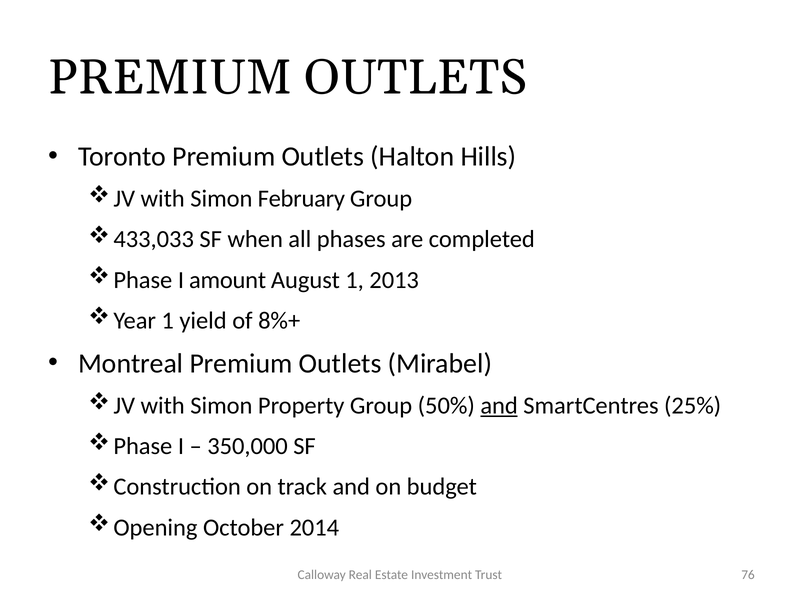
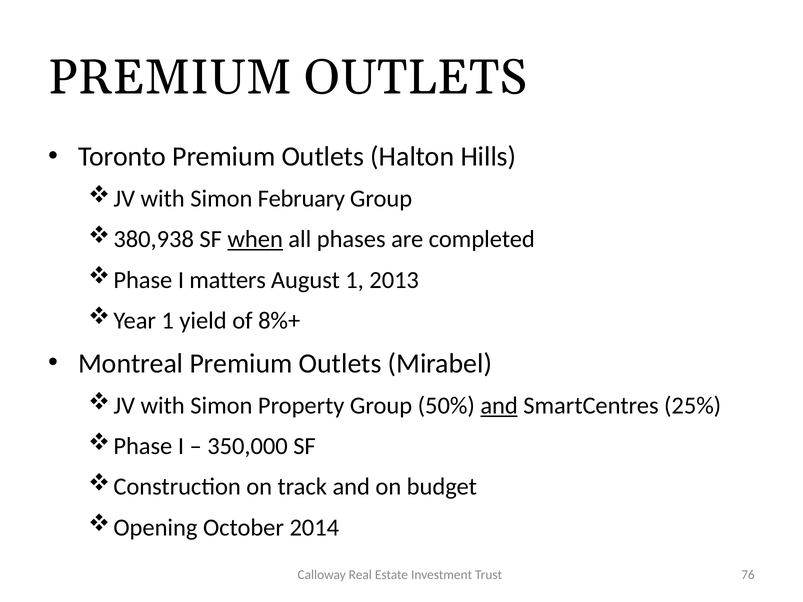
433,033: 433,033 -> 380,938
when underline: none -> present
amount: amount -> matters
